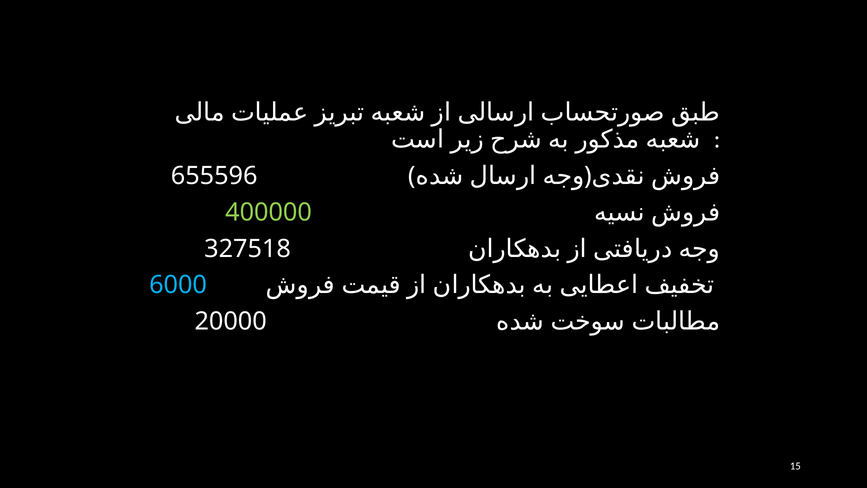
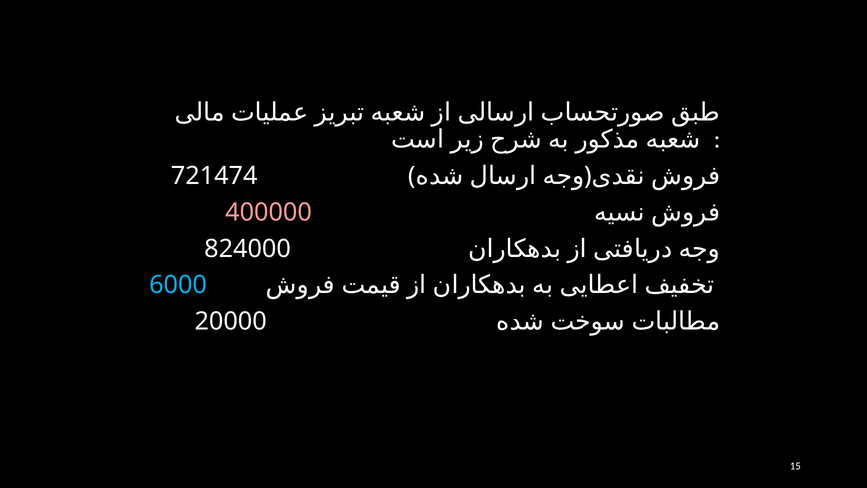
655596: 655596 -> 721474
400000 colour: light green -> pink
327518: 327518 -> 824000
